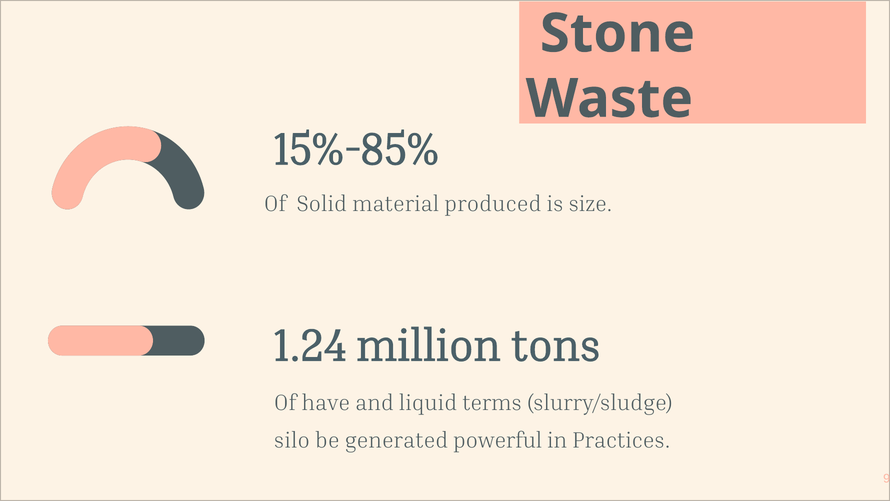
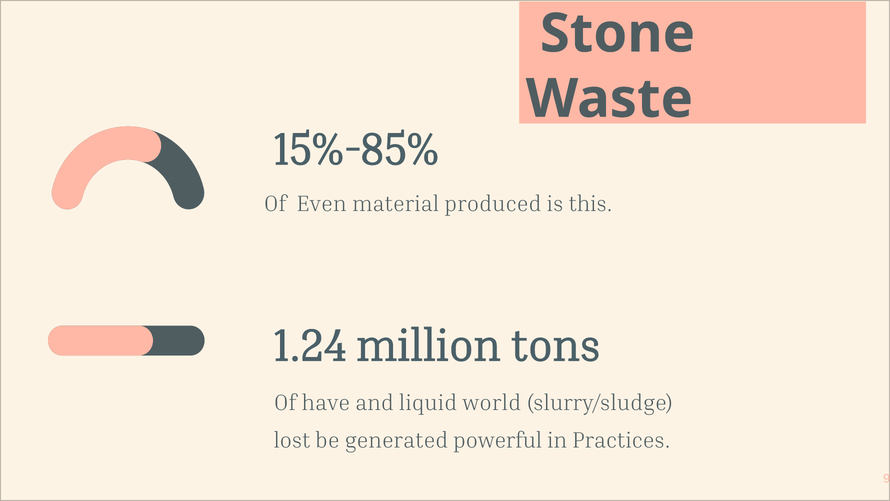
Solid: Solid -> Even
size: size -> this
terms: terms -> world
silo: silo -> lost
